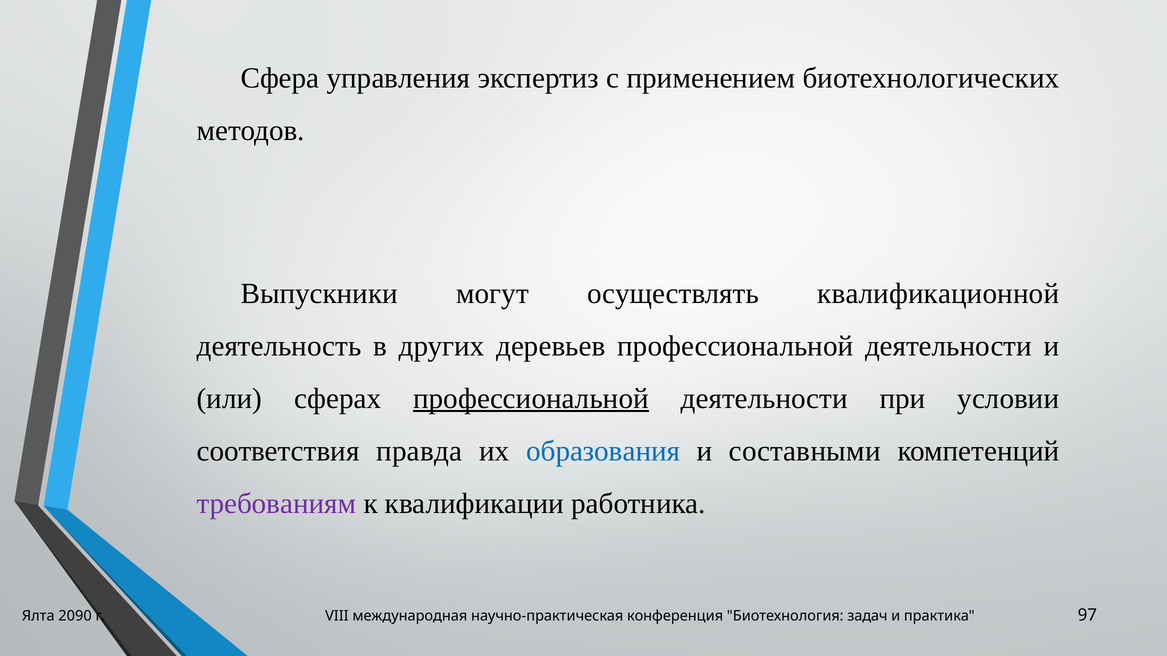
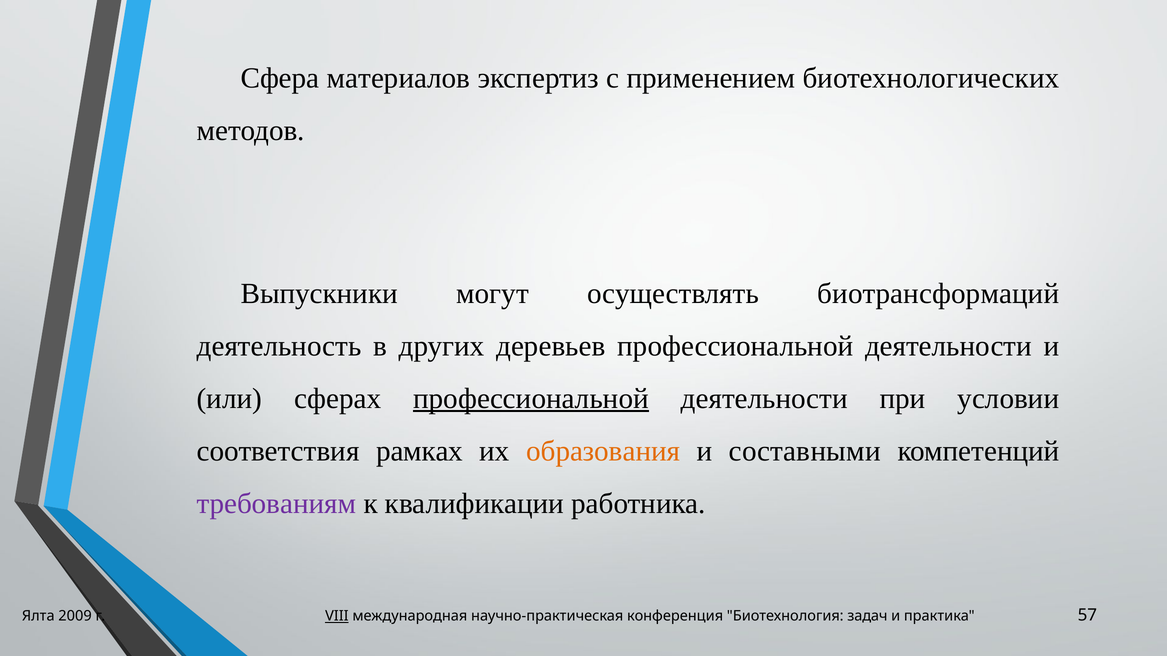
управления: управления -> материалов
квалификационной: квалификационной -> биотрансформаций
правда: правда -> рамках
образования colour: blue -> orange
2090: 2090 -> 2009
VIII underline: none -> present
97: 97 -> 57
